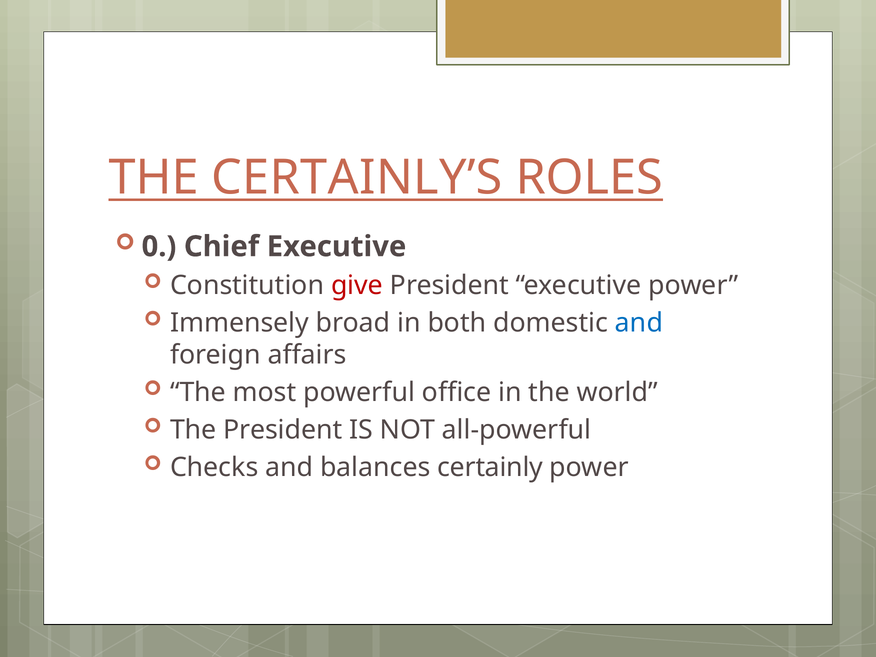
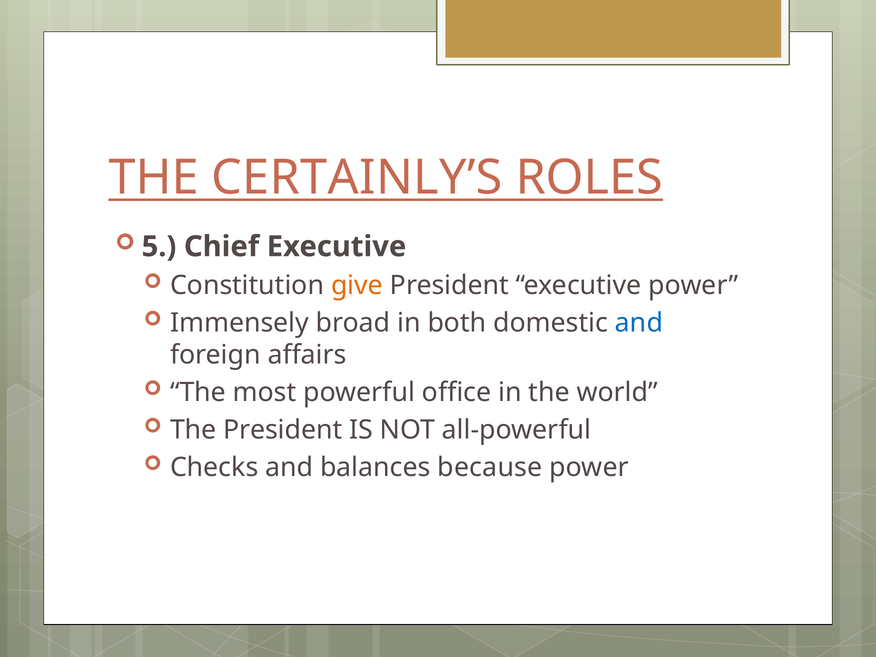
0: 0 -> 5
give colour: red -> orange
certainly: certainly -> because
